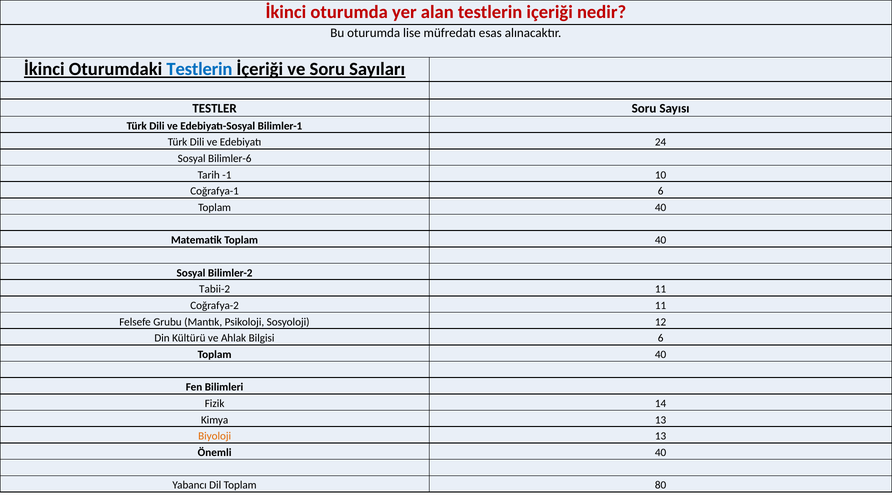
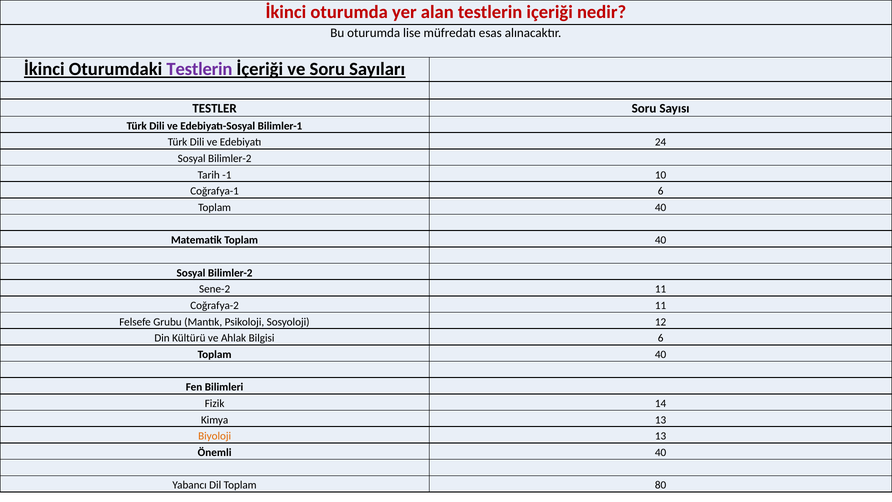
Testlerin at (199, 69) colour: blue -> purple
Bilimler-6 at (230, 158): Bilimler-6 -> Bilimler-2
Tabii-2: Tabii-2 -> Sene-2
